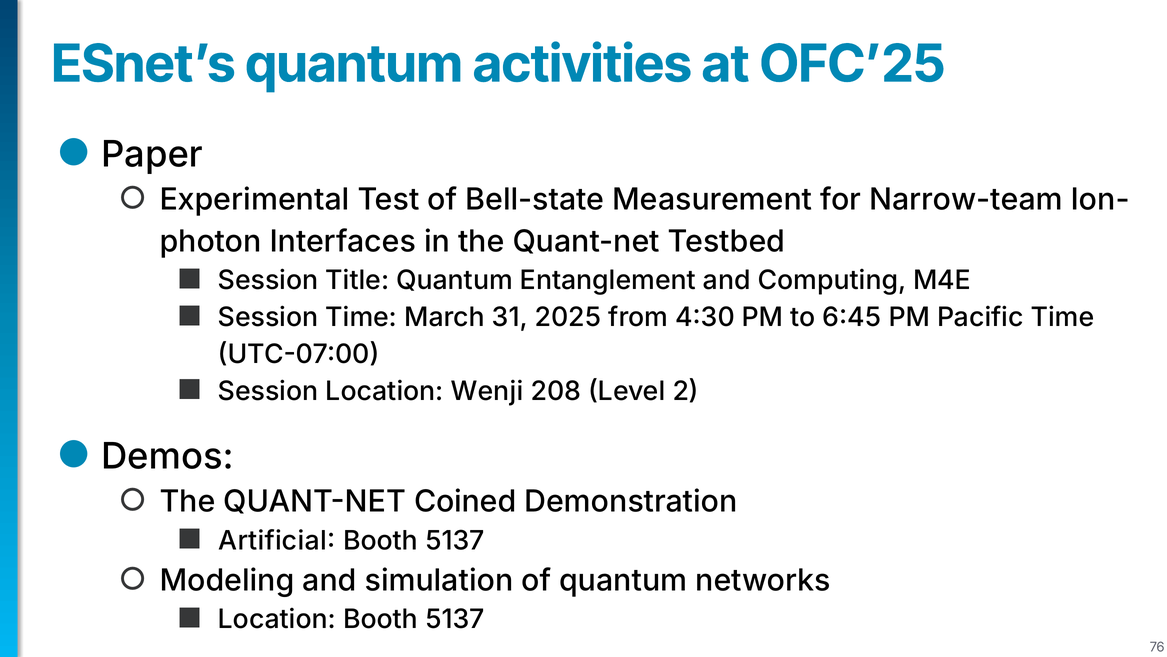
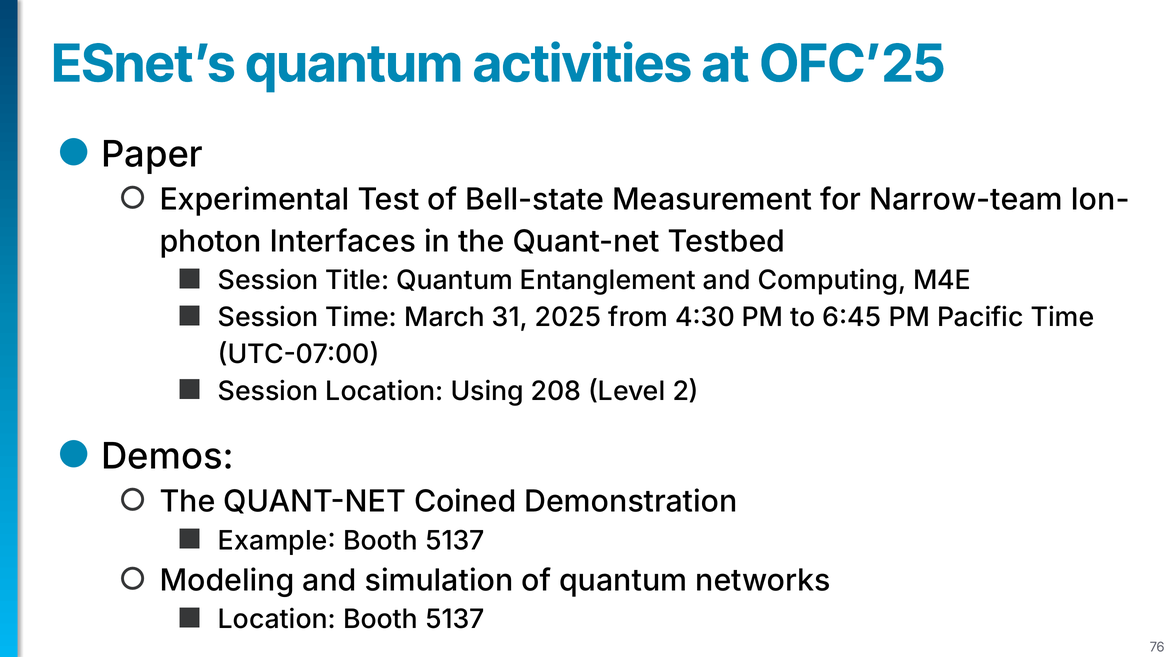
Wenji: Wenji -> Using
Artificial: Artificial -> Example
